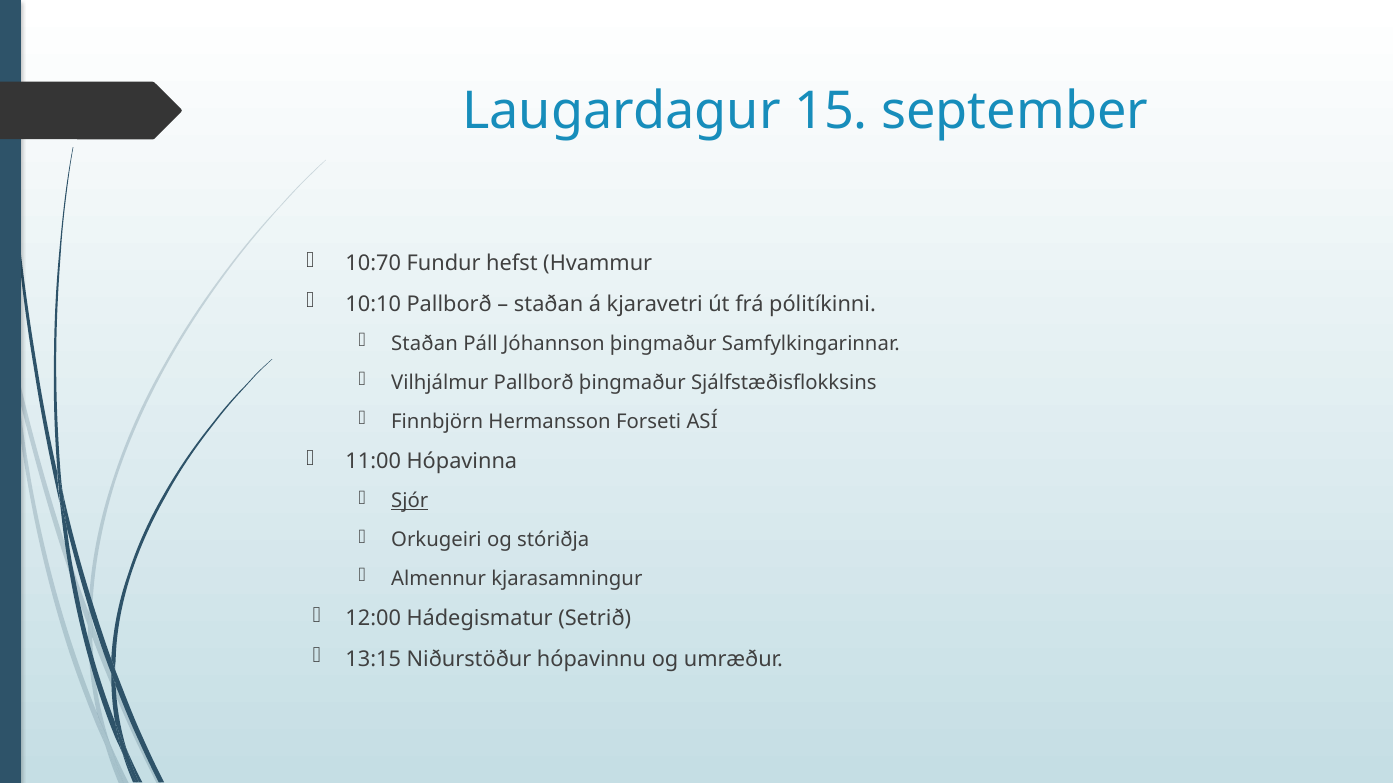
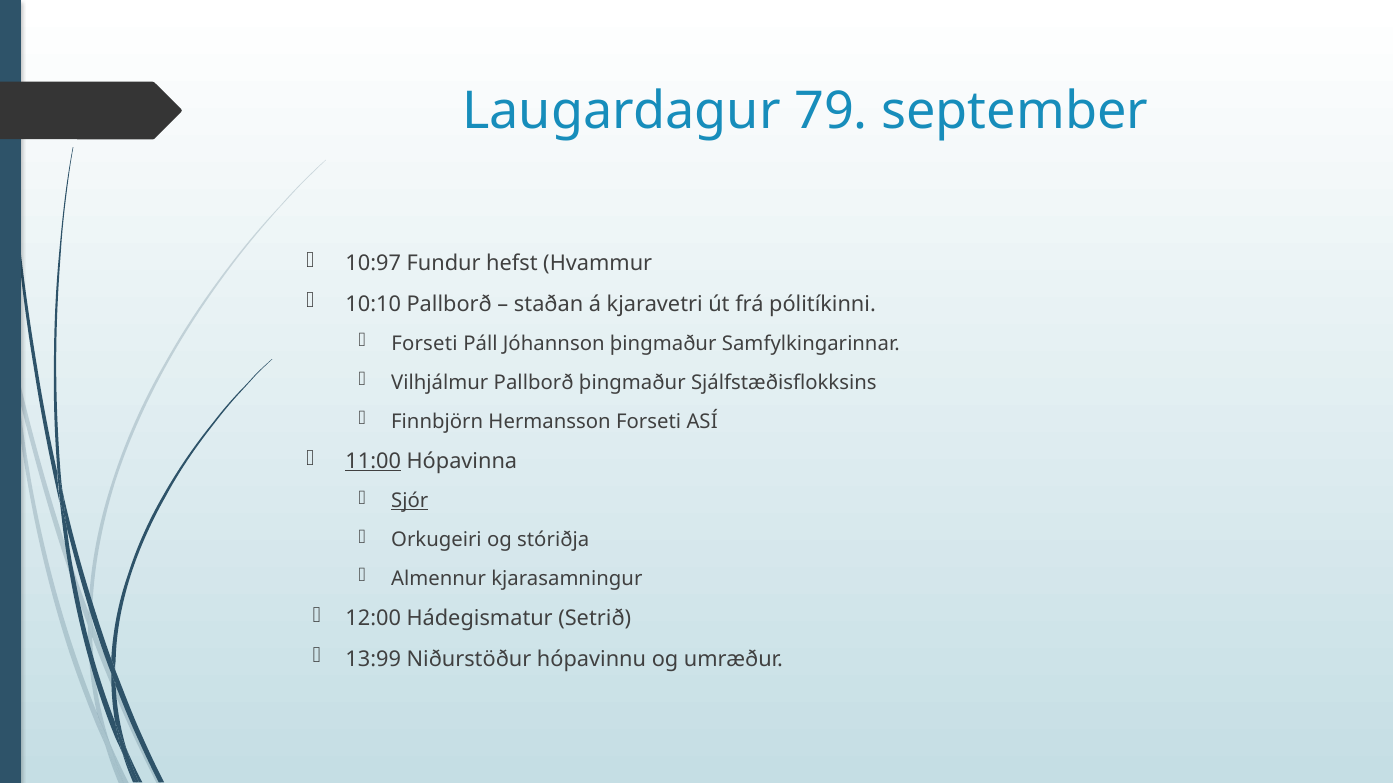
15: 15 -> 79
10:70: 10:70 -> 10:97
Staðan at (425, 344): Staðan -> Forseti
11:00 underline: none -> present
13:15: 13:15 -> 13:99
